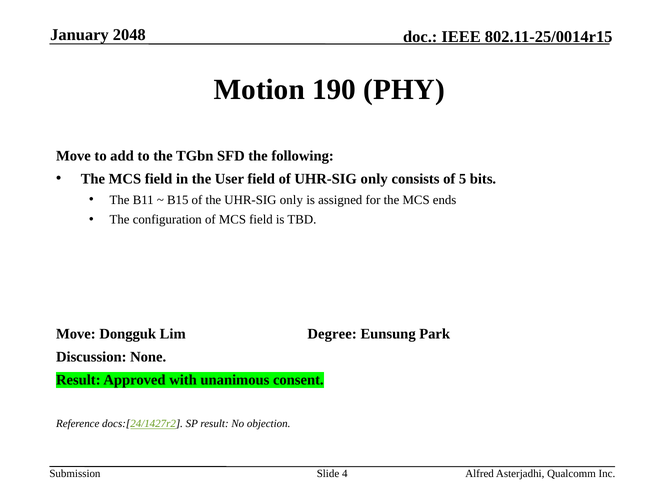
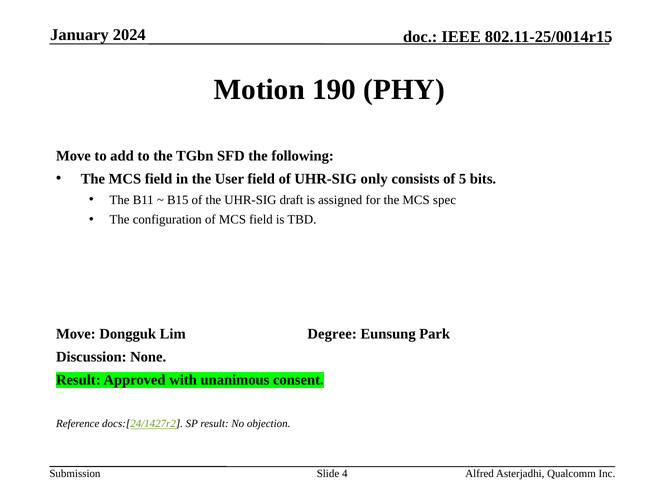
2048: 2048 -> 2024
the UHR-SIG only: only -> draft
ends: ends -> spec
